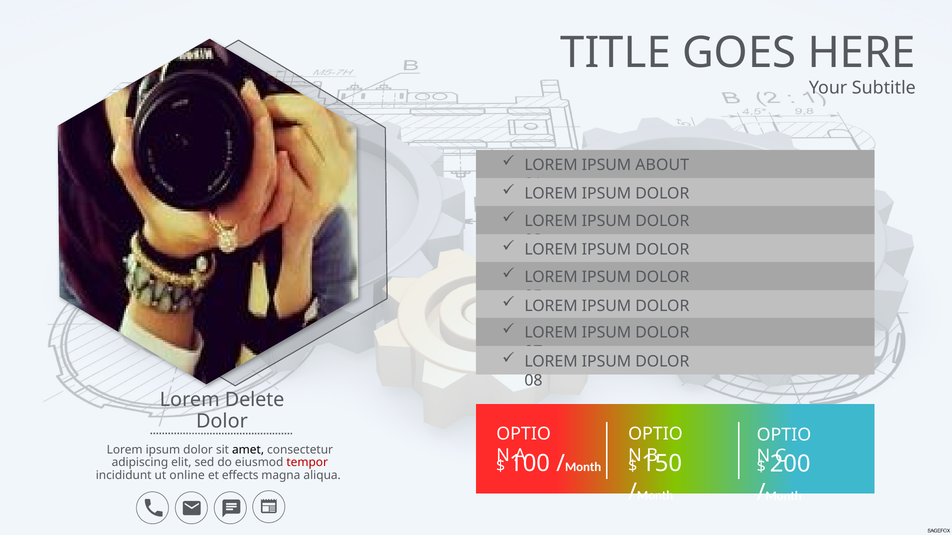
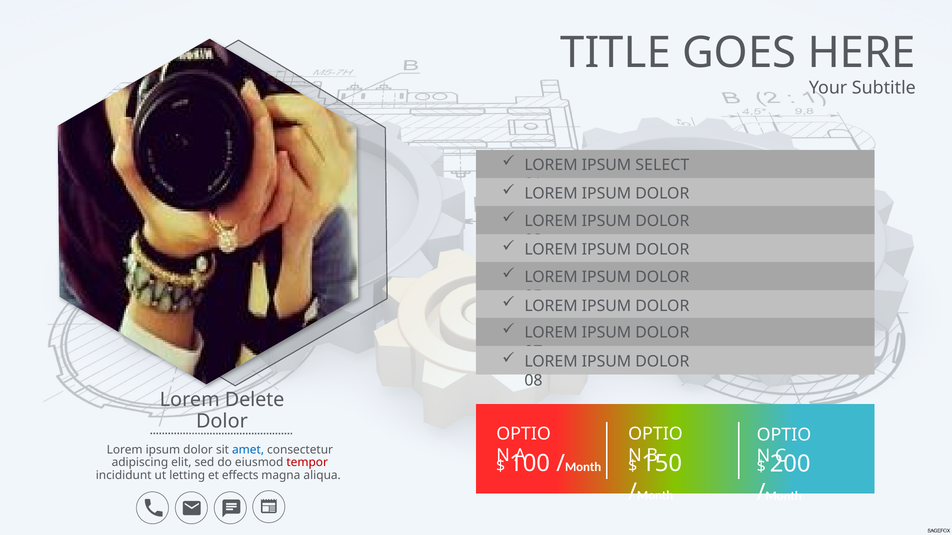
ABOUT: ABOUT -> SELECT
amet colour: black -> blue
online: online -> letting
